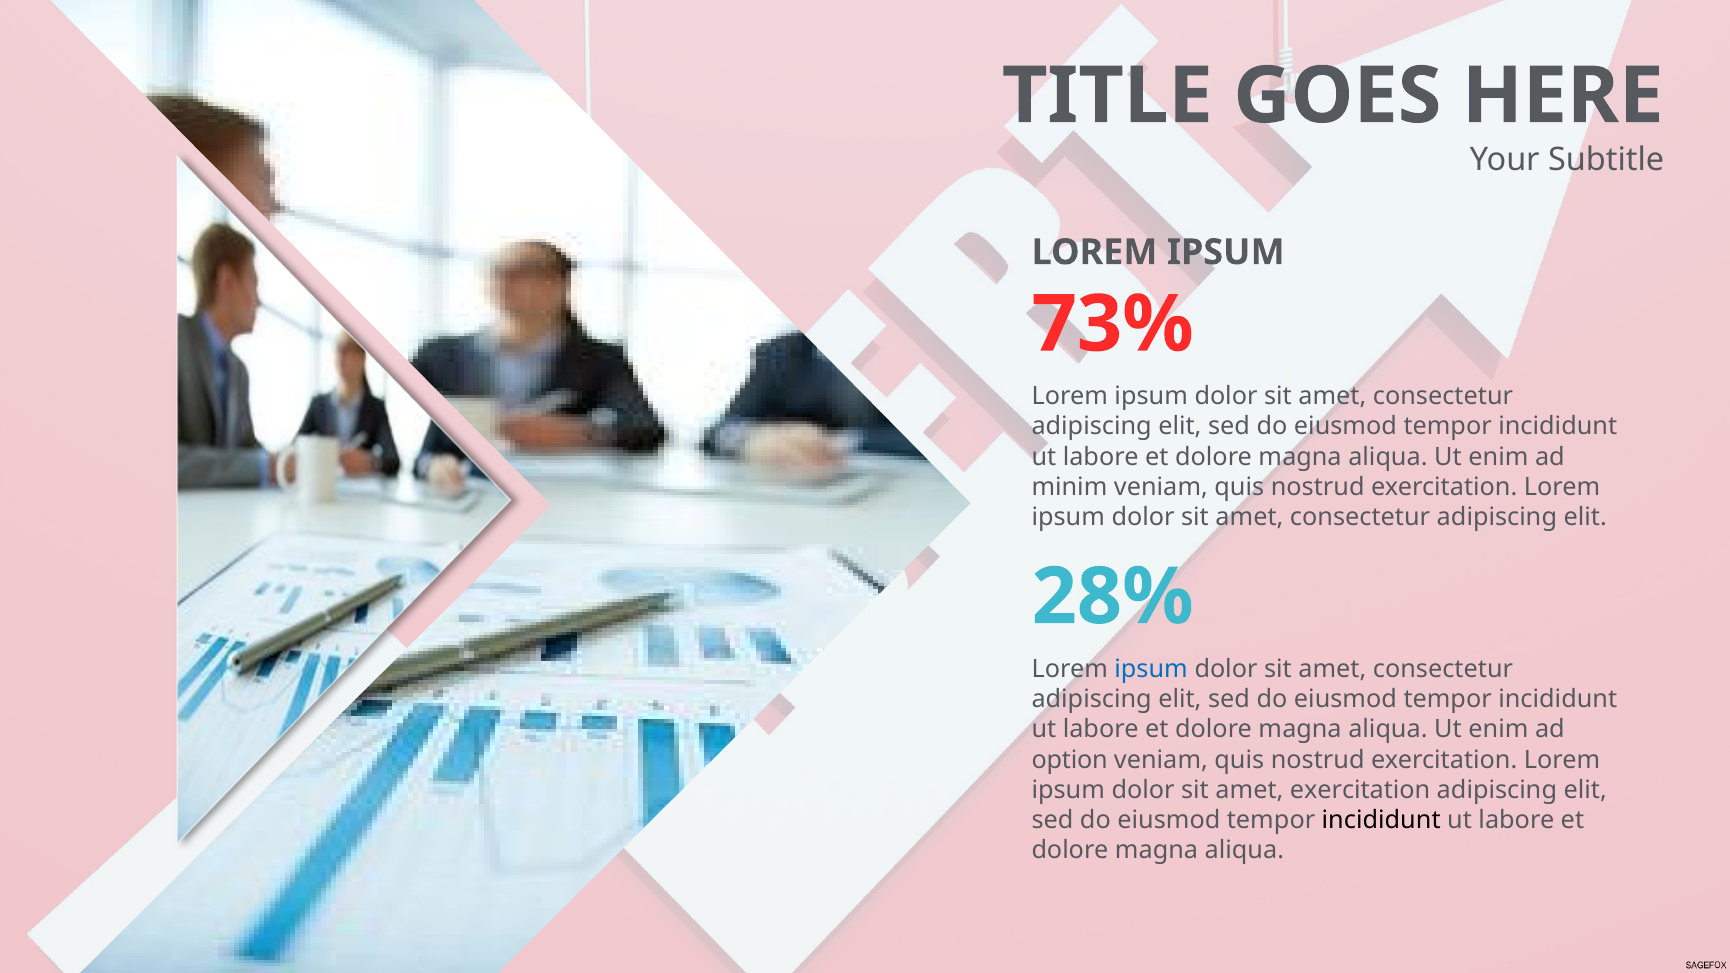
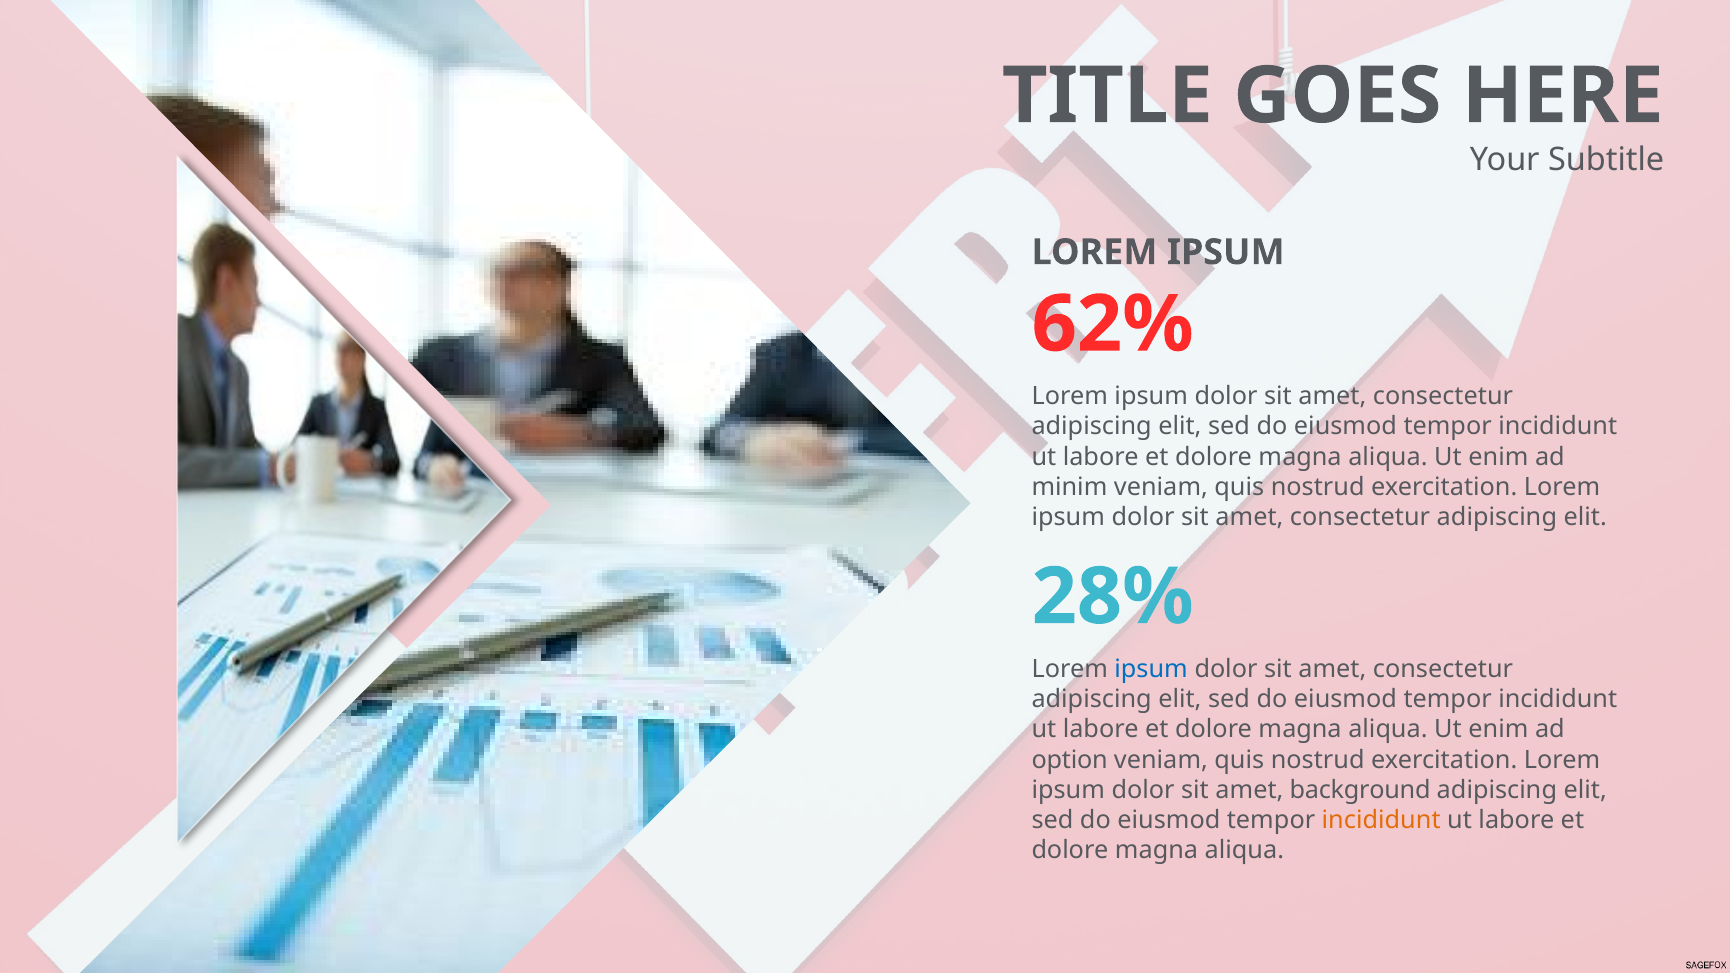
73%: 73% -> 62%
amet exercitation: exercitation -> background
incididunt at (1381, 820) colour: black -> orange
